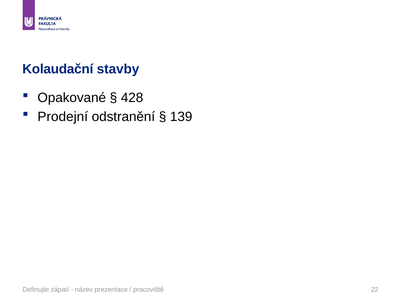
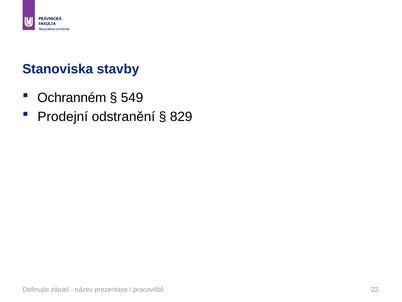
Kolaudační: Kolaudační -> Stanoviska
Opakované: Opakované -> Ochranném
428: 428 -> 549
139: 139 -> 829
